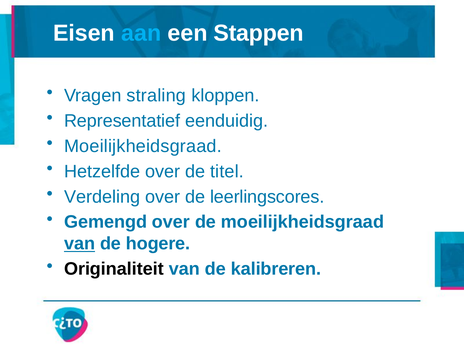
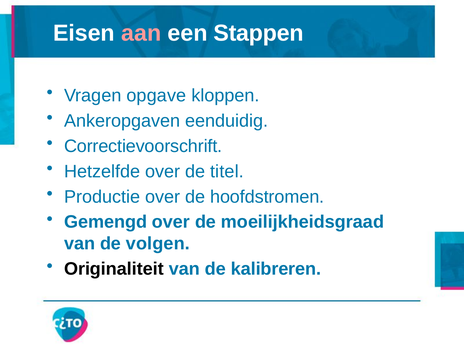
aan colour: light blue -> pink
straling: straling -> opgave
Representatief: Representatief -> Ankeropgaven
Moeilijkheidsgraad at (143, 146): Moeilijkheidsgraad -> Correctievoorschrift
Verdeling: Verdeling -> Productie
leerlingscores: leerlingscores -> hoofdstromen
van at (80, 244) underline: present -> none
hogere: hogere -> volgen
